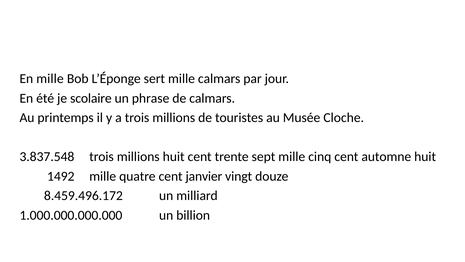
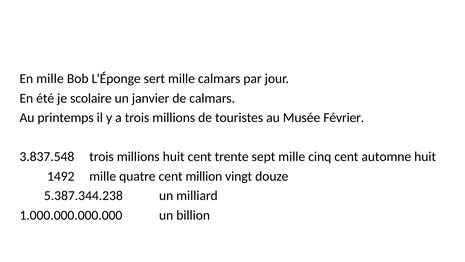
phrase: phrase -> janvier
Cloche: Cloche -> Février
janvier: janvier -> million
8.459.496.172: 8.459.496.172 -> 5.387.344.238
